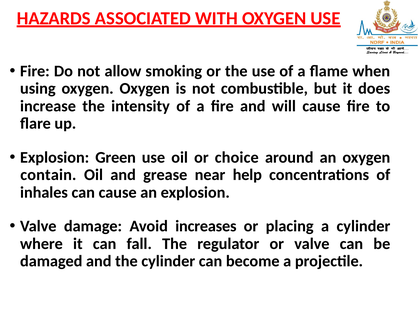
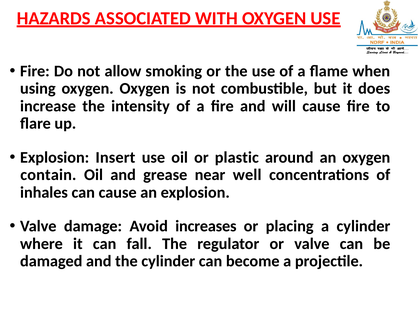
Green: Green -> Insert
choice: choice -> plastic
help: help -> well
